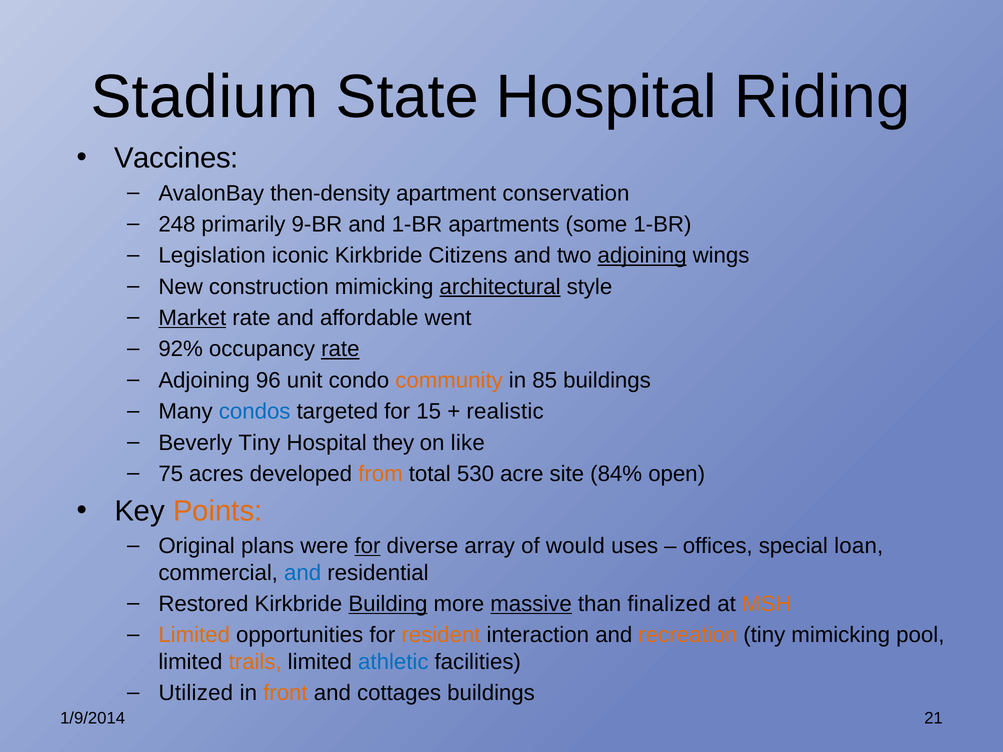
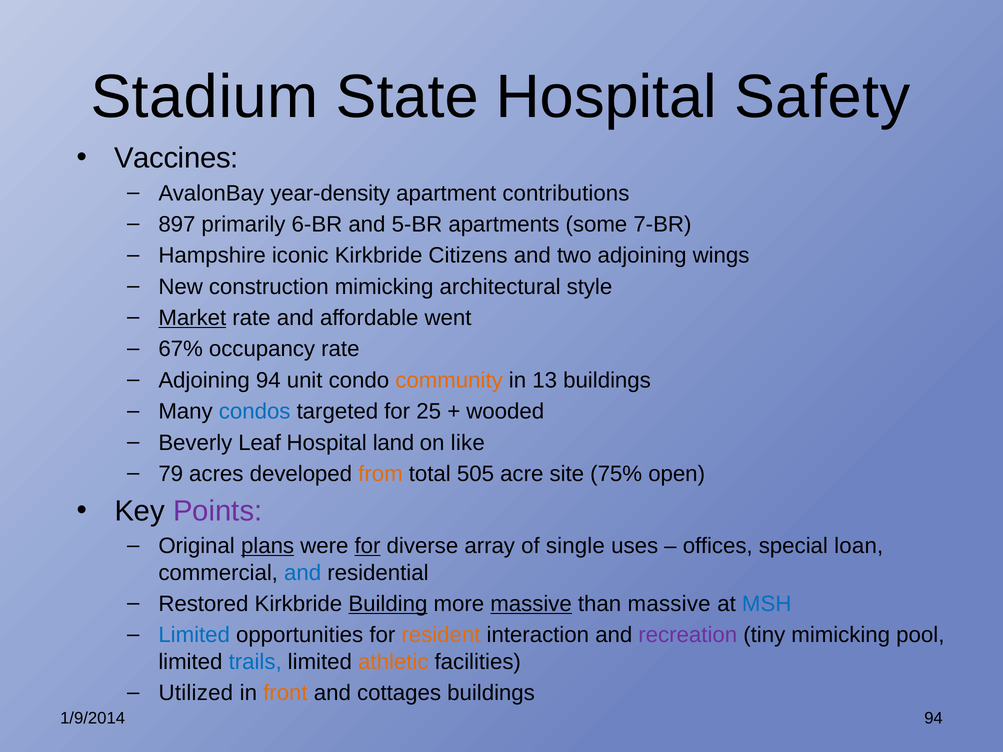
Riding: Riding -> Safety
then-density: then-density -> year-density
conservation: conservation -> contributions
248: 248 -> 897
9-BR: 9-BR -> 6-BR
and 1-BR: 1-BR -> 5-BR
some 1-BR: 1-BR -> 7-BR
Legislation: Legislation -> Hampshire
adjoining at (642, 256) underline: present -> none
architectural underline: present -> none
92%: 92% -> 67%
rate at (340, 349) underline: present -> none
Adjoining 96: 96 -> 94
85: 85 -> 13
15: 15 -> 25
realistic: realistic -> wooded
Beverly Tiny: Tiny -> Leaf
they: they -> land
75: 75 -> 79
530: 530 -> 505
84%: 84% -> 75%
Points colour: orange -> purple
plans underline: none -> present
would: would -> single
than finalized: finalized -> massive
MSH colour: orange -> blue
Limited at (194, 635) colour: orange -> blue
recreation colour: orange -> purple
trails colour: orange -> blue
athletic colour: blue -> orange
1/9/2014 21: 21 -> 94
